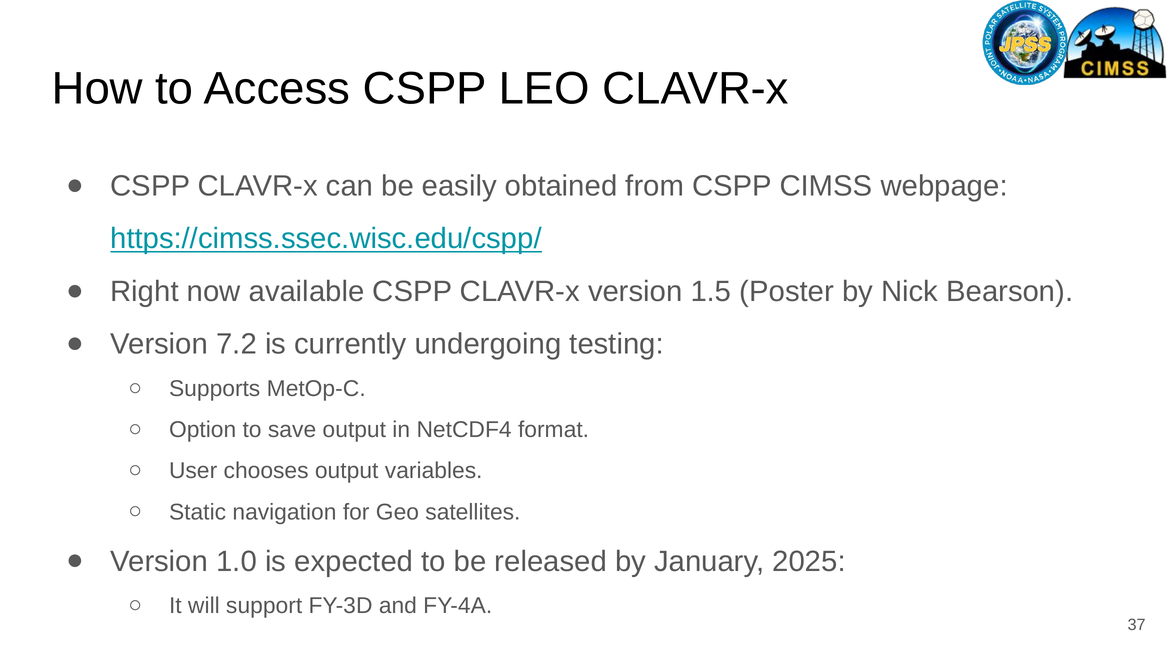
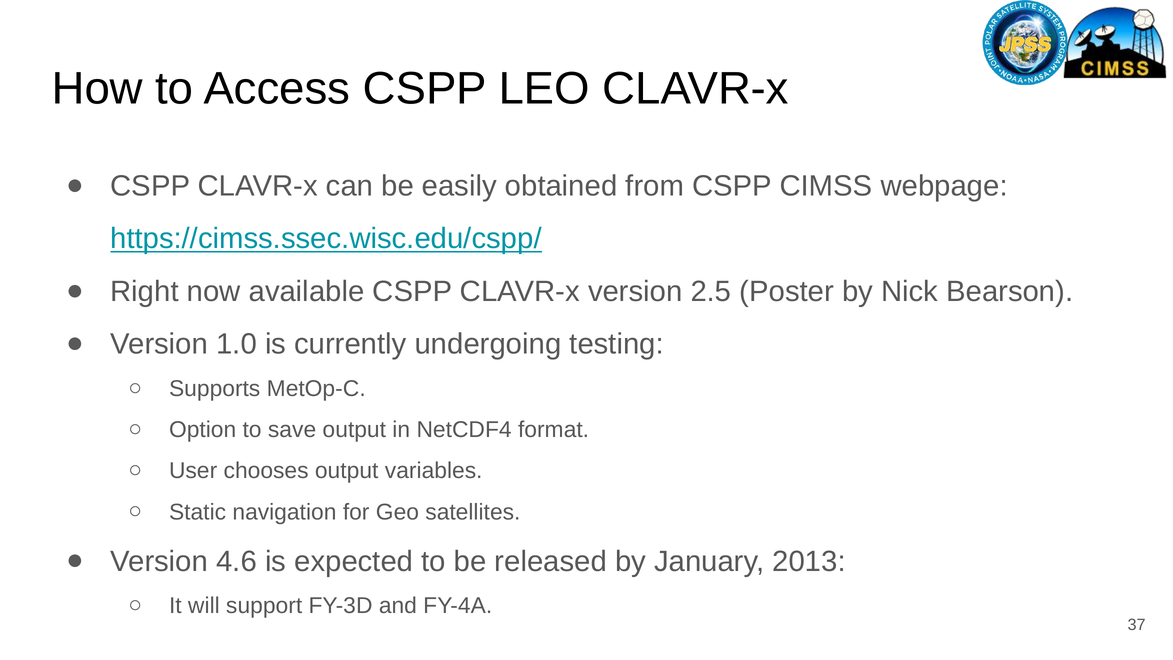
1.5: 1.5 -> 2.5
7.2: 7.2 -> 1.0
1.0: 1.0 -> 4.6
2025: 2025 -> 2013
